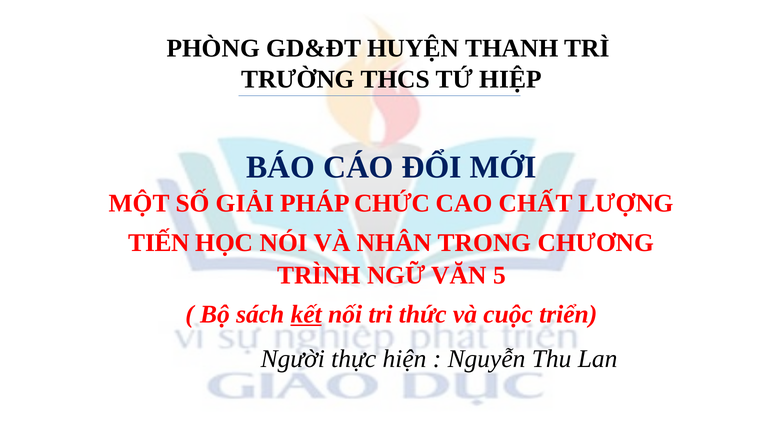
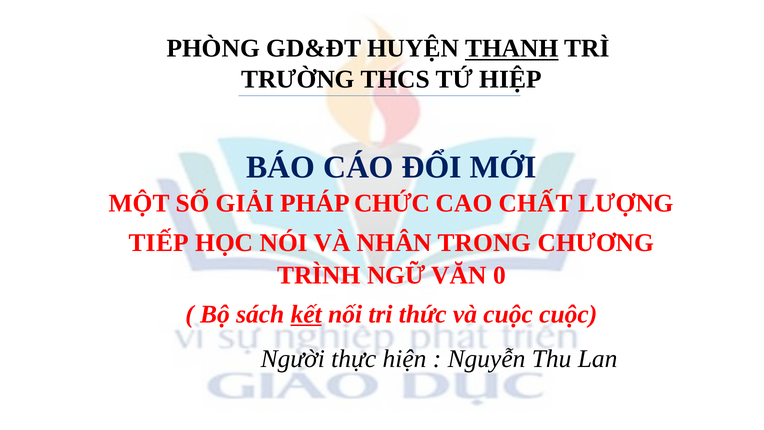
THANH underline: none -> present
TIẾN: TIẾN -> TIẾP
5: 5 -> 0
cuộc triển: triển -> cuộc
